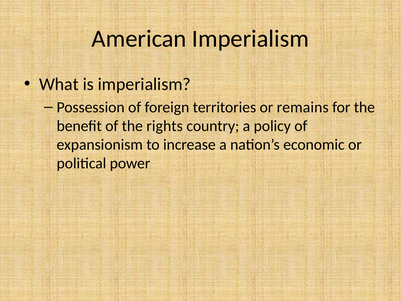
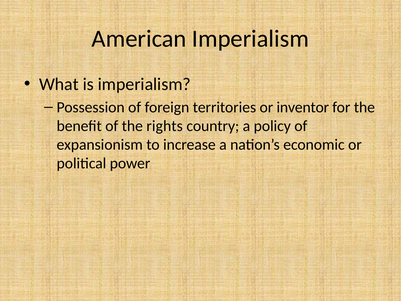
remains: remains -> inventor
